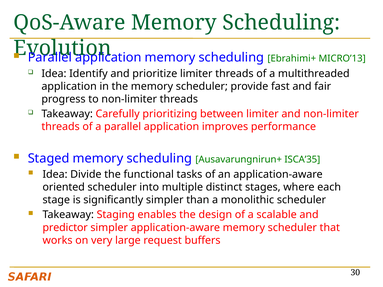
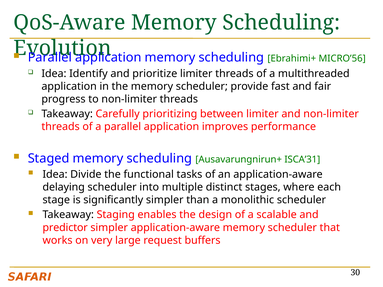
MICRO’13: MICRO’13 -> MICRO’56
ISCA’35: ISCA’35 -> ISCA’31
oriented: oriented -> delaying
